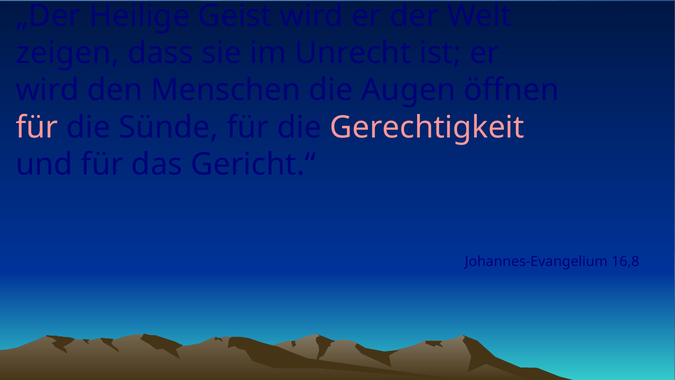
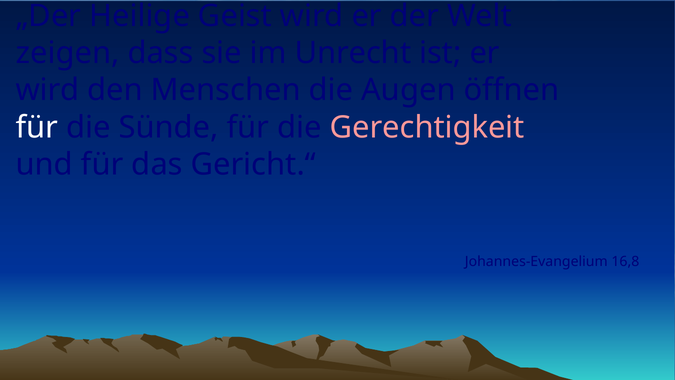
für at (37, 127) colour: pink -> white
